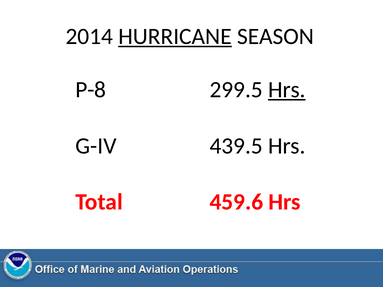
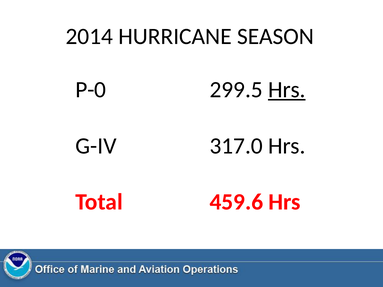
HURRICANE underline: present -> none
P-8: P-8 -> P-0
439.5: 439.5 -> 317.0
